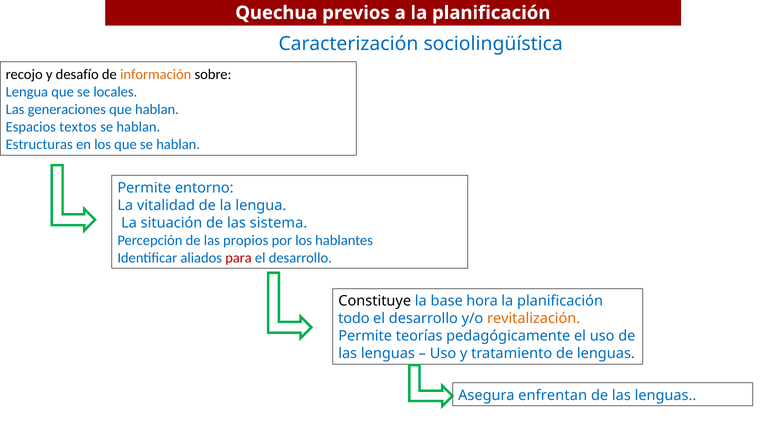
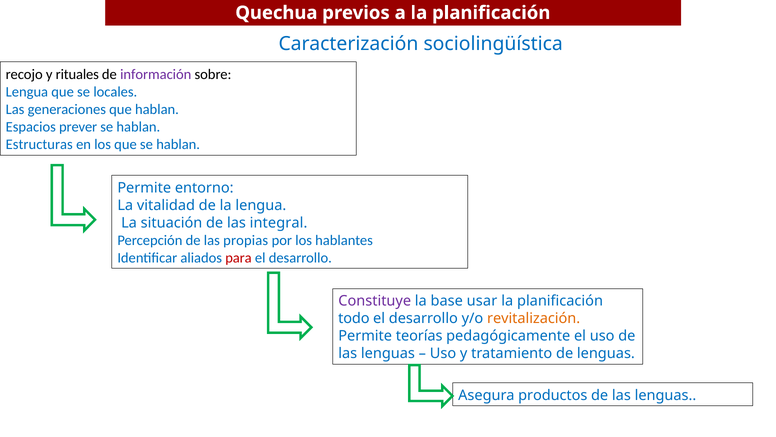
desafío: desafío -> rituales
información colour: orange -> purple
textos: textos -> prever
sistema: sistema -> integral
propios: propios -> propias
Constituye colour: black -> purple
hora: hora -> usar
enfrentan: enfrentan -> productos
